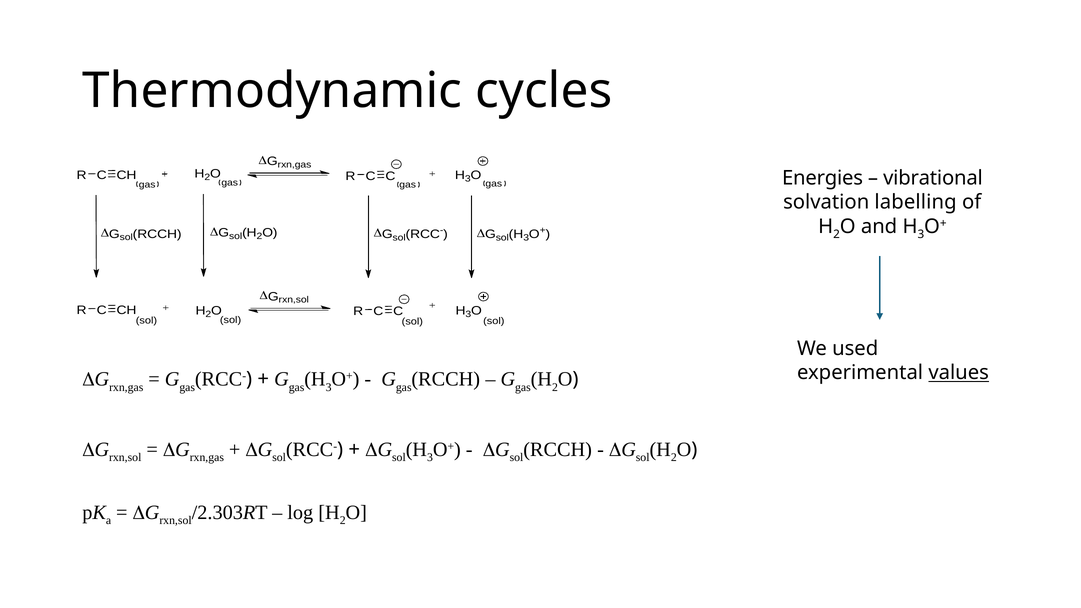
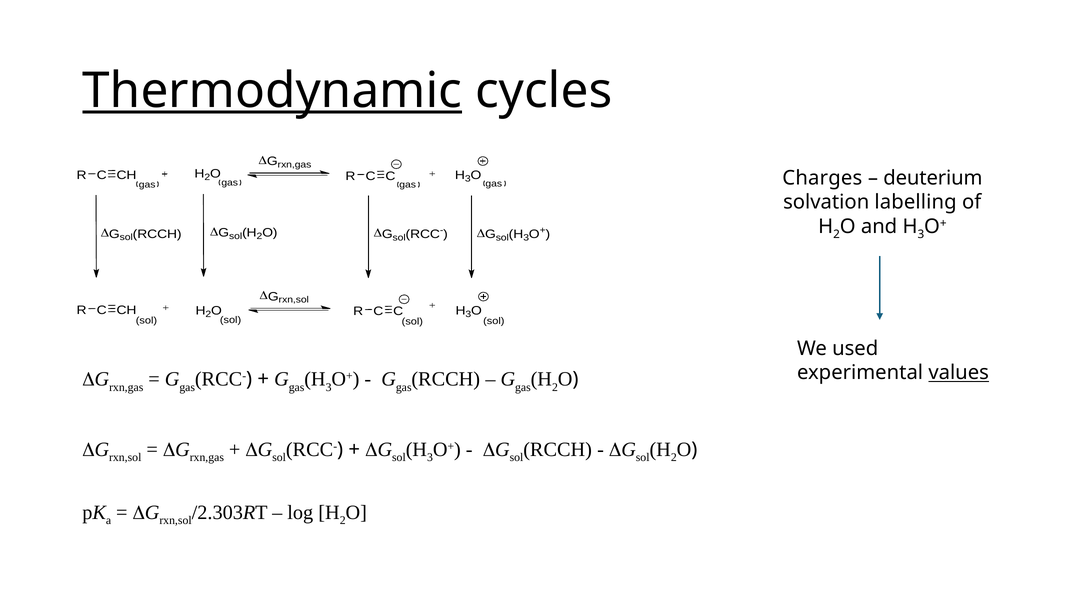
Thermodynamic underline: none -> present
Energies: Energies -> Charges
vibrational: vibrational -> deuterium
